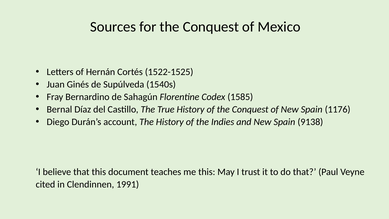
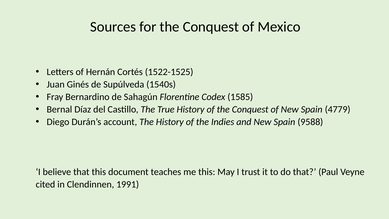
1176: 1176 -> 4779
9138: 9138 -> 9588
